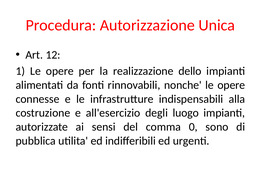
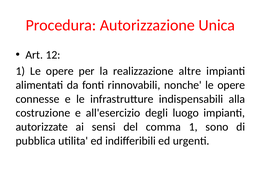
dello: dello -> altre
comma 0: 0 -> 1
